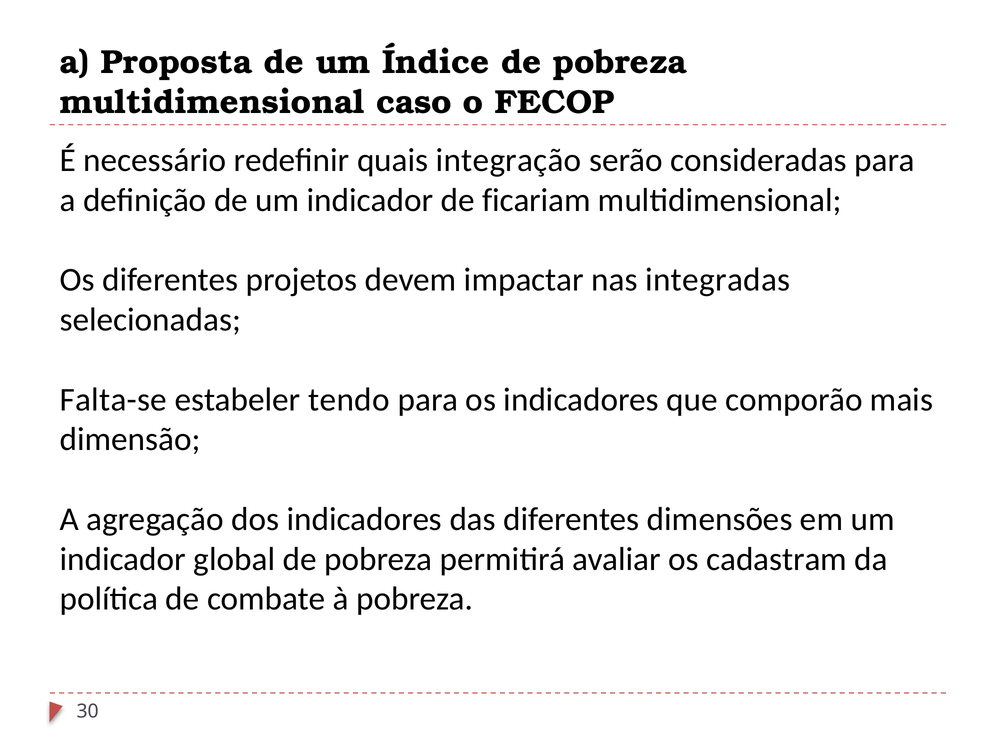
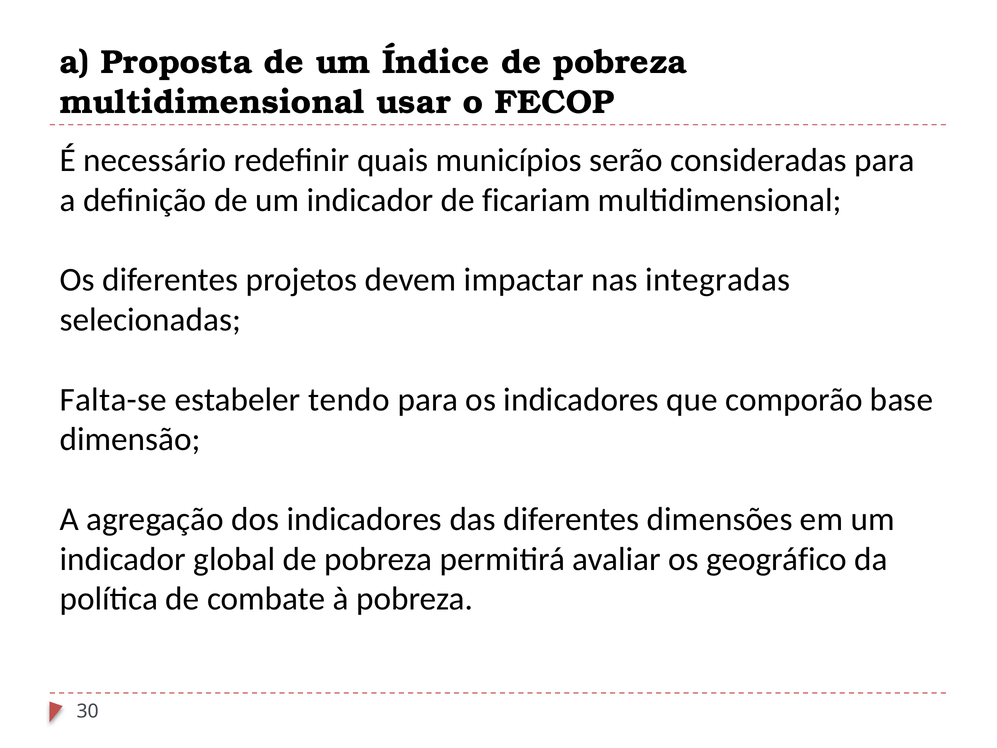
caso: caso -> usar
integração: integração -> municípios
mais: mais -> base
cadastram: cadastram -> geográfico
